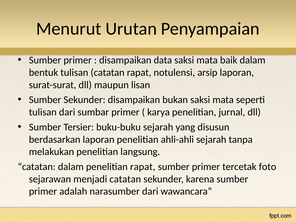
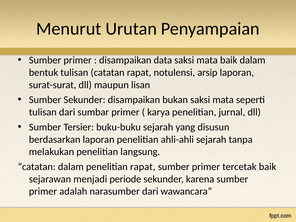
tercetak foto: foto -> baik
menjadi catatan: catatan -> periode
